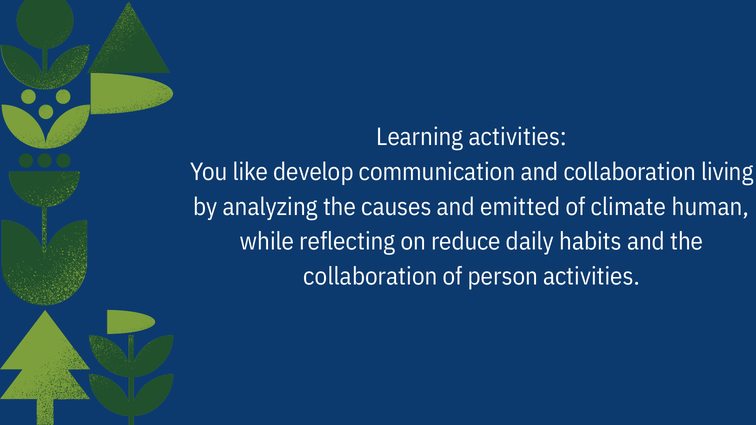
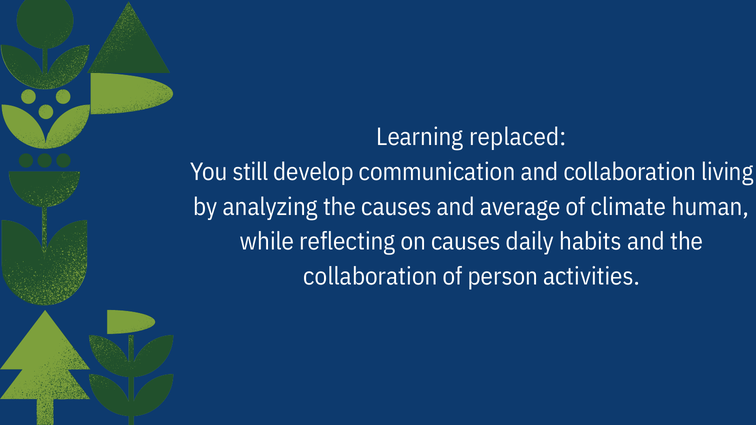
Learning activities: activities -> replaced
like: like -> still
emitted: emitted -> average
on reduce: reduce -> causes
